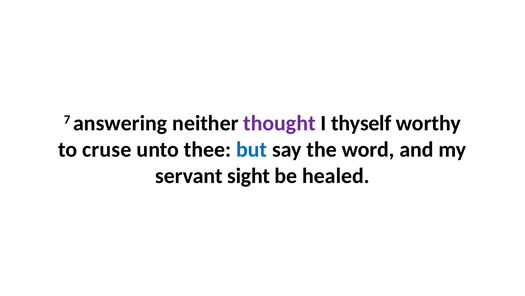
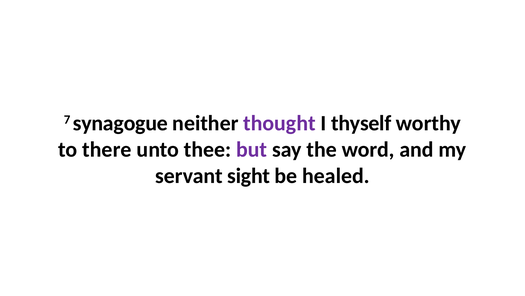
answering: answering -> synagogue
cruse: cruse -> there
but colour: blue -> purple
